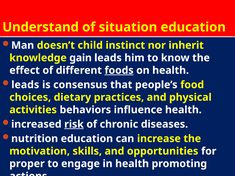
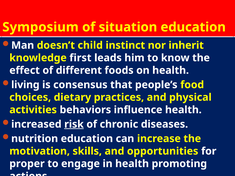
Understand: Understand -> Symposium
gain: gain -> first
foods underline: present -> none
leads at (25, 85): leads -> living
